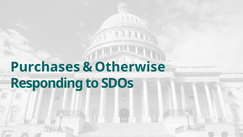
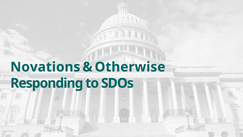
Purchases: Purchases -> Novations
